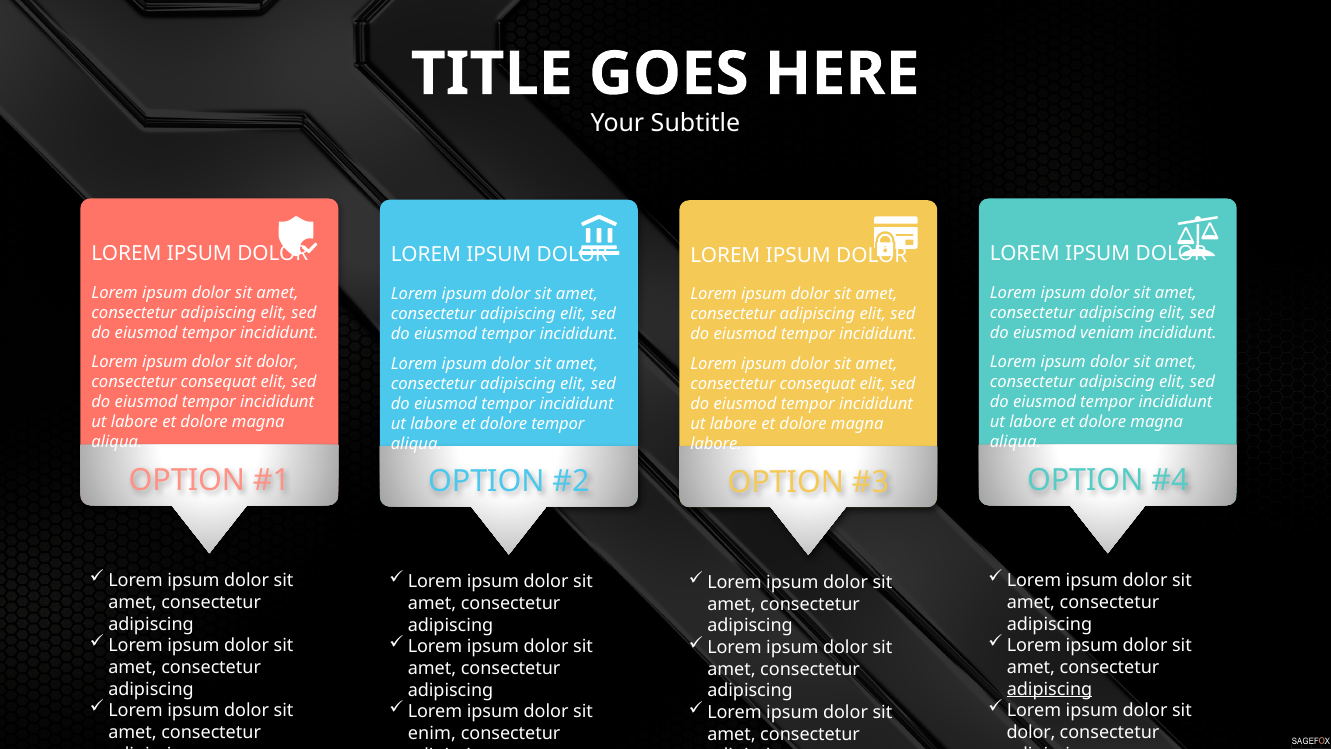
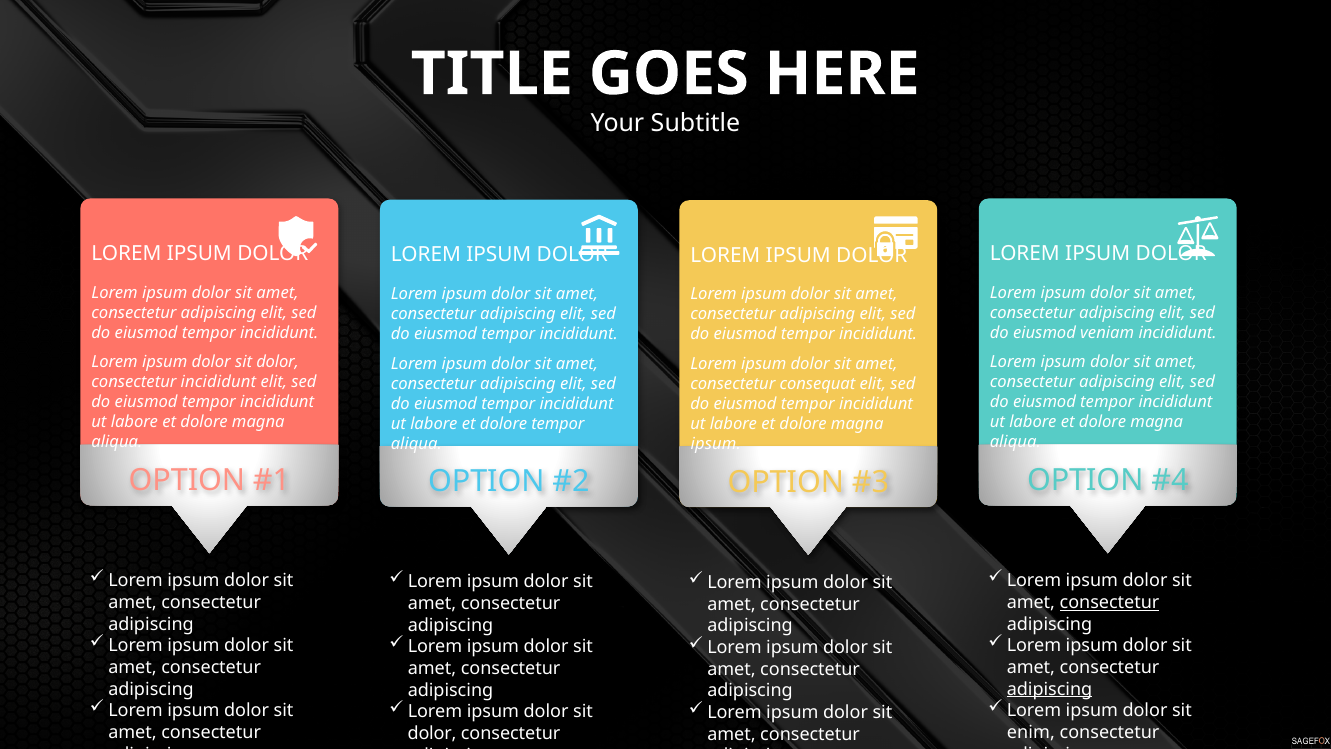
consequat at (219, 382): consequat -> incididunt
labore at (716, 444): labore -> ipsum
consectetur at (1110, 602) underline: none -> present
dolor at (1031, 732): dolor -> enim
enim at (432, 733): enim -> dolor
